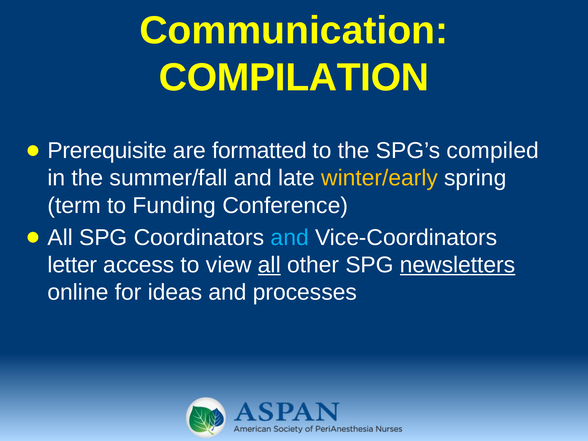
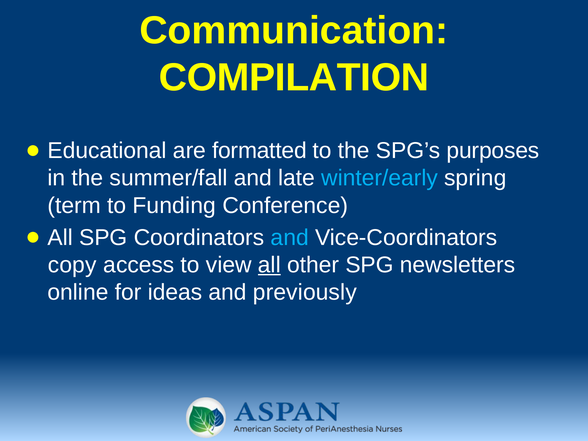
Prerequisite: Prerequisite -> Educational
compiled: compiled -> purposes
winter/early colour: yellow -> light blue
letter: letter -> copy
newsletters underline: present -> none
processes: processes -> previously
